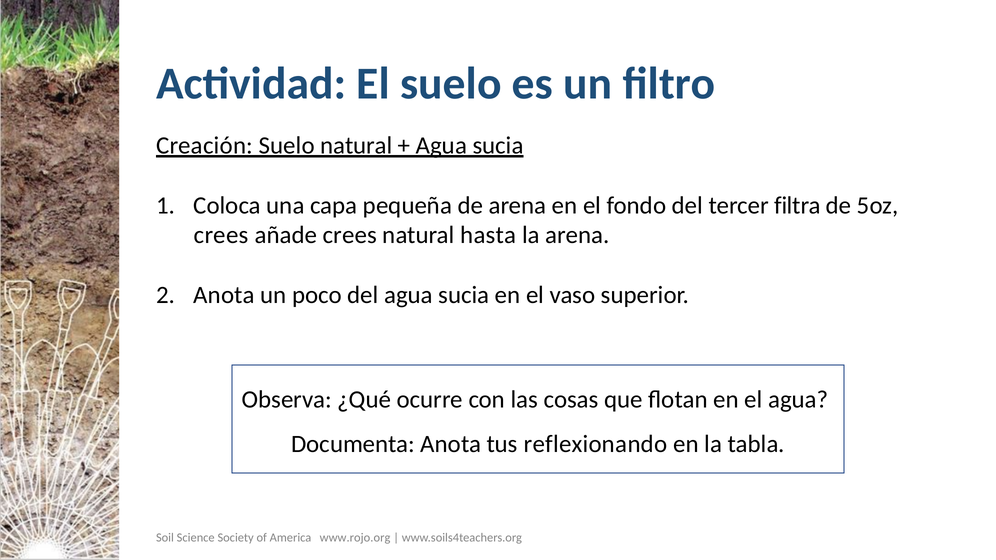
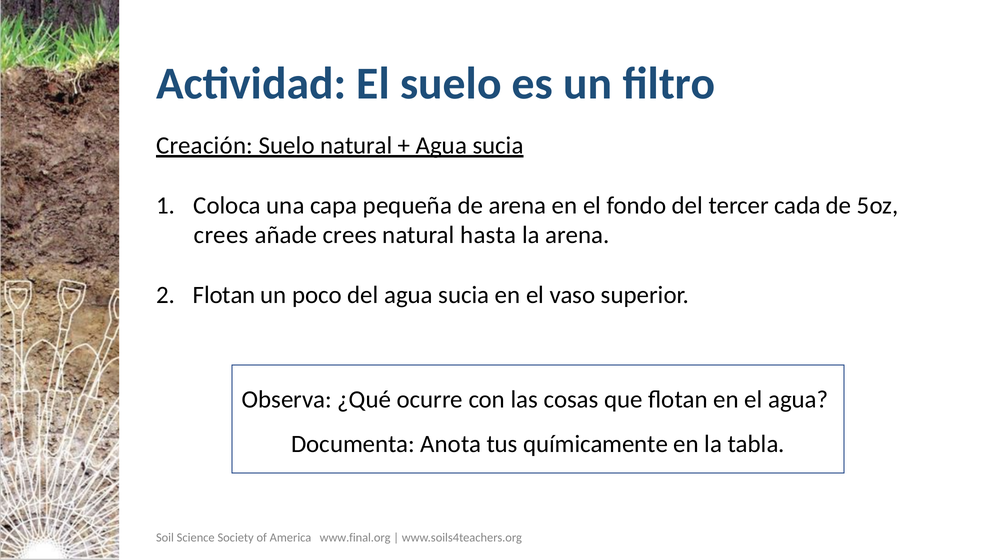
filtra: filtra -> cada
Anota at (224, 295): Anota -> Flotan
reflexionando: reflexionando -> químicamente
www.rojo.org: www.rojo.org -> www.final.org
